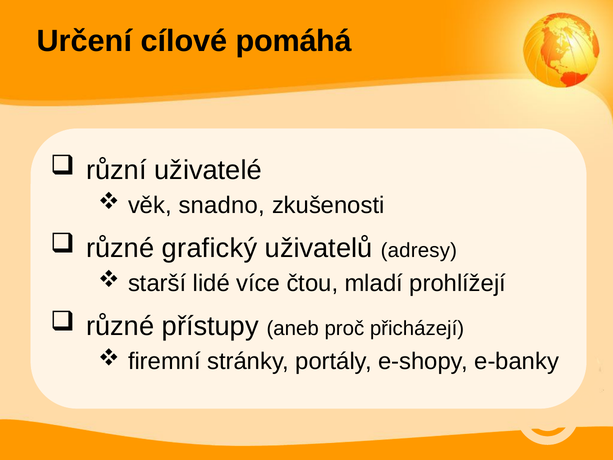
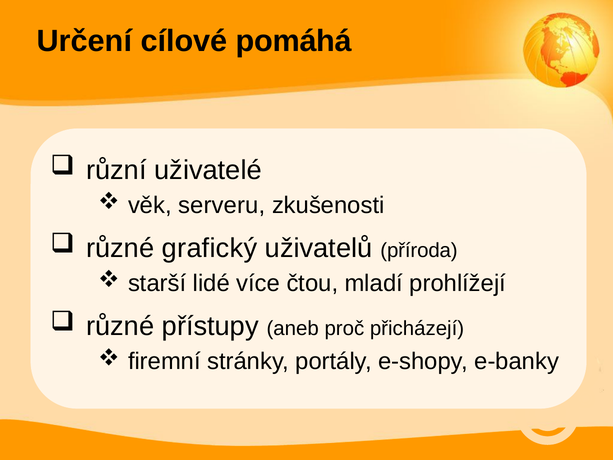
snadno: snadno -> serveru
adresy: adresy -> příroda
